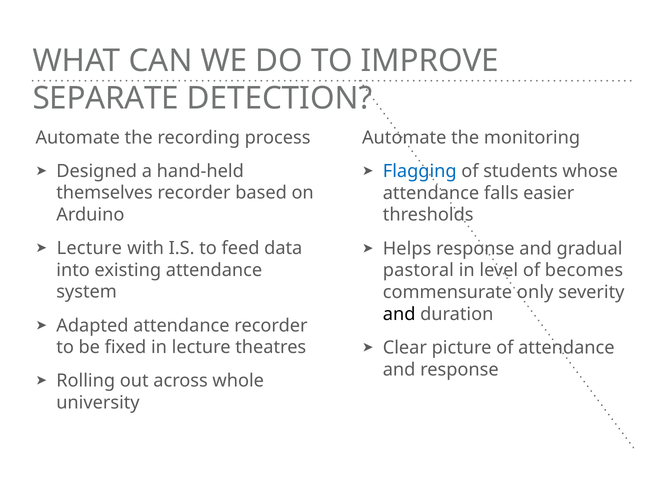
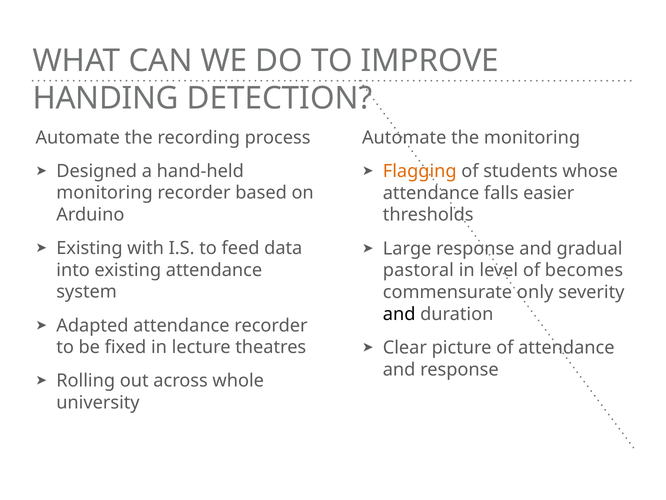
SEPARATE: SEPARATE -> HANDING
Flagging colour: blue -> orange
themselves at (105, 193): themselves -> monitoring
Lecture at (89, 248): Lecture -> Existing
Helps: Helps -> Large
